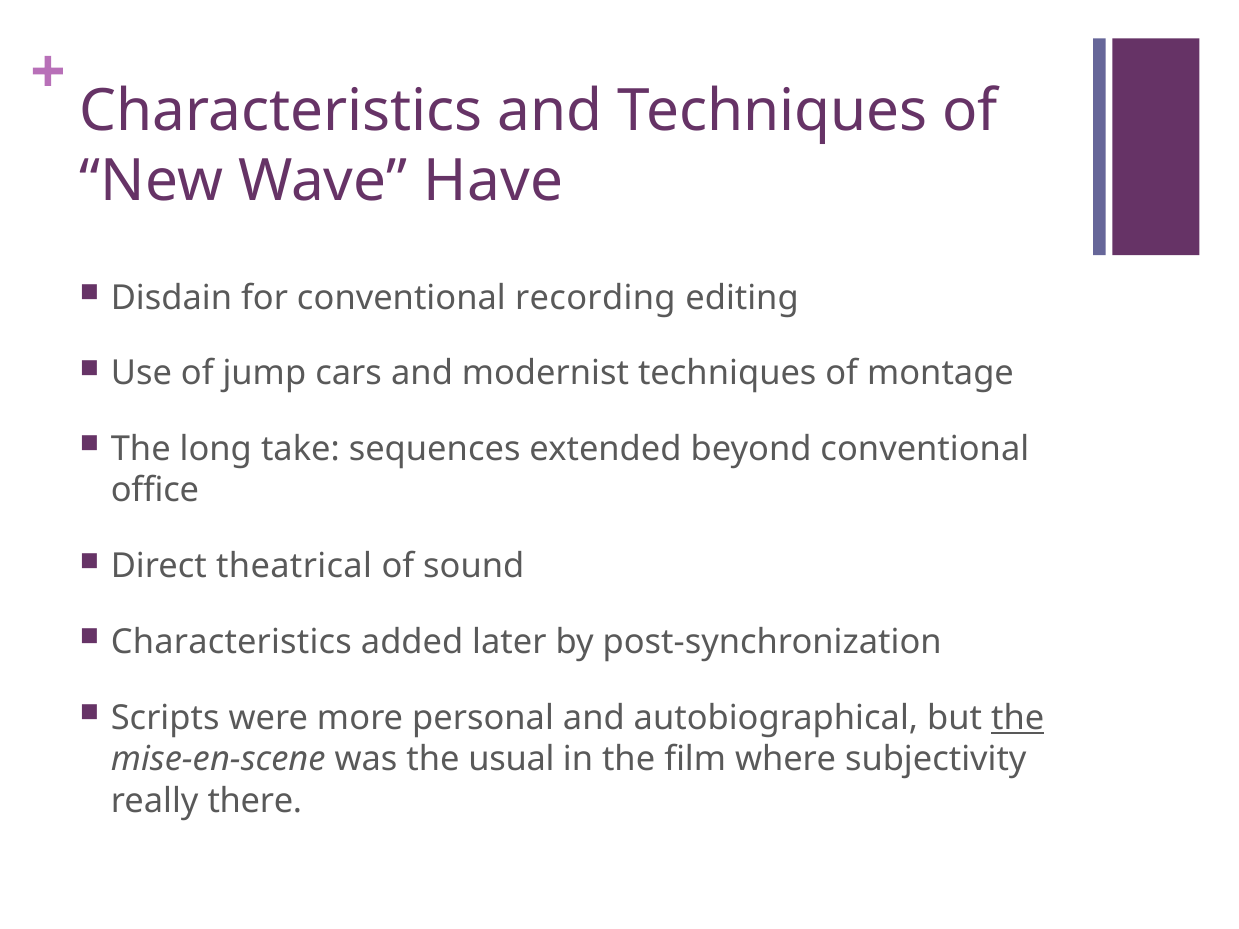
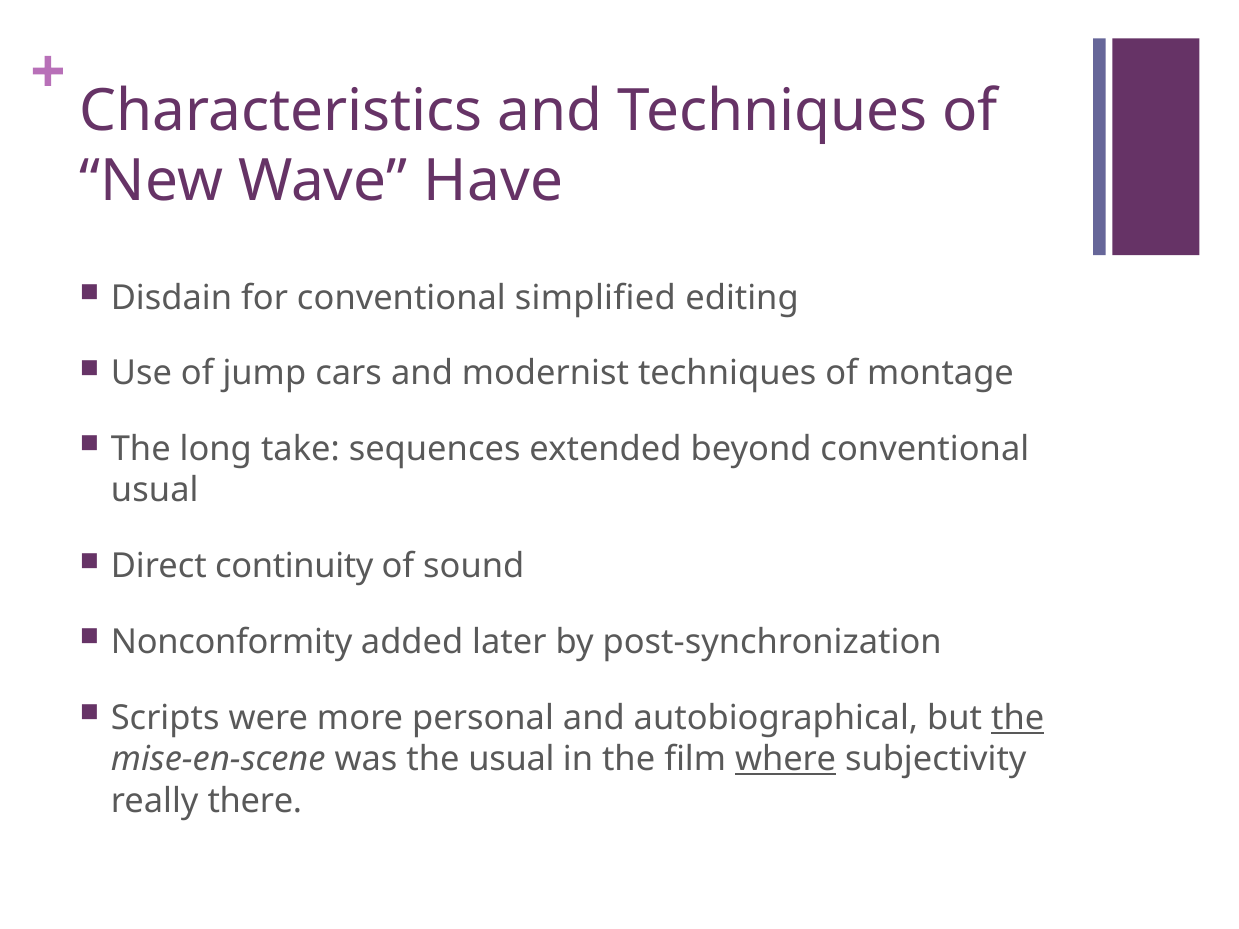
recording: recording -> simplified
office at (155, 491): office -> usual
theatrical: theatrical -> continuity
Characteristics at (231, 642): Characteristics -> Nonconformity
where underline: none -> present
